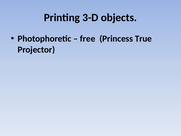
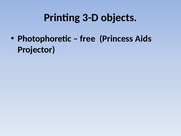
True: True -> Aids
